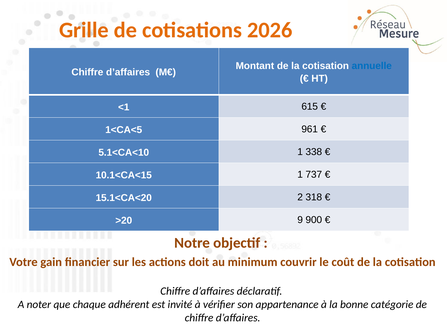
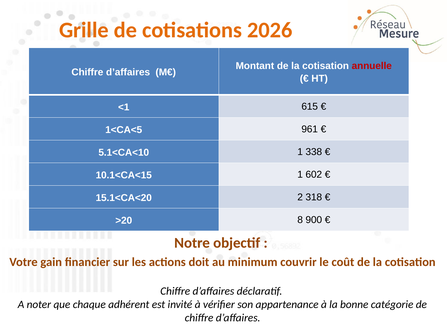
annuelle colour: blue -> red
737: 737 -> 602
9: 9 -> 8
